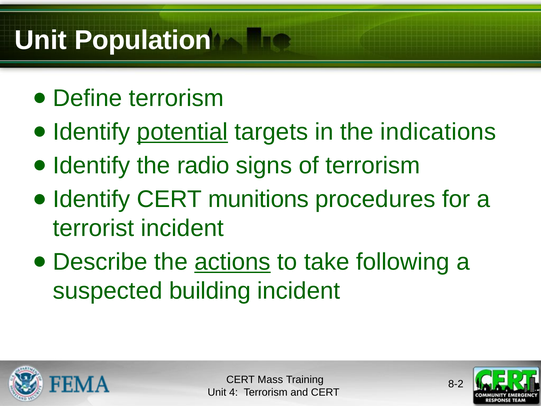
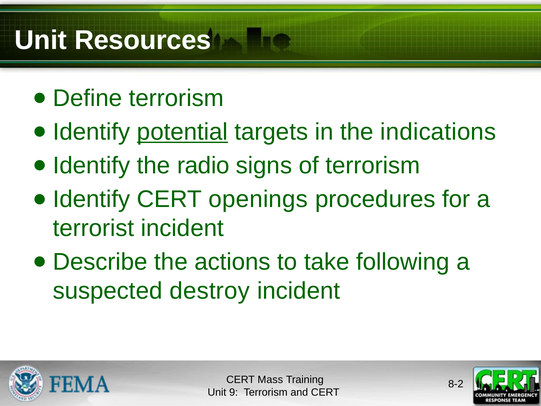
Population: Population -> Resources
munitions: munitions -> openings
actions underline: present -> none
building: building -> destroy
4: 4 -> 9
